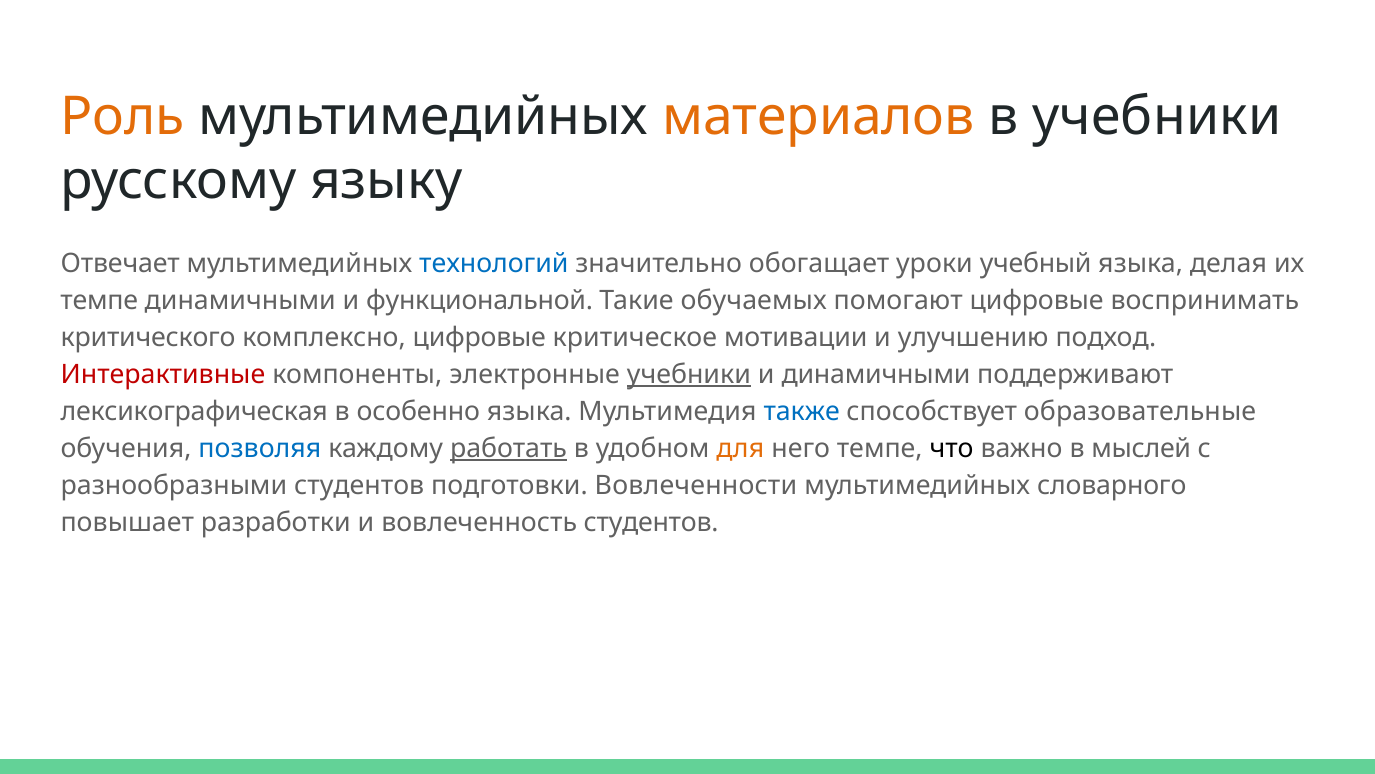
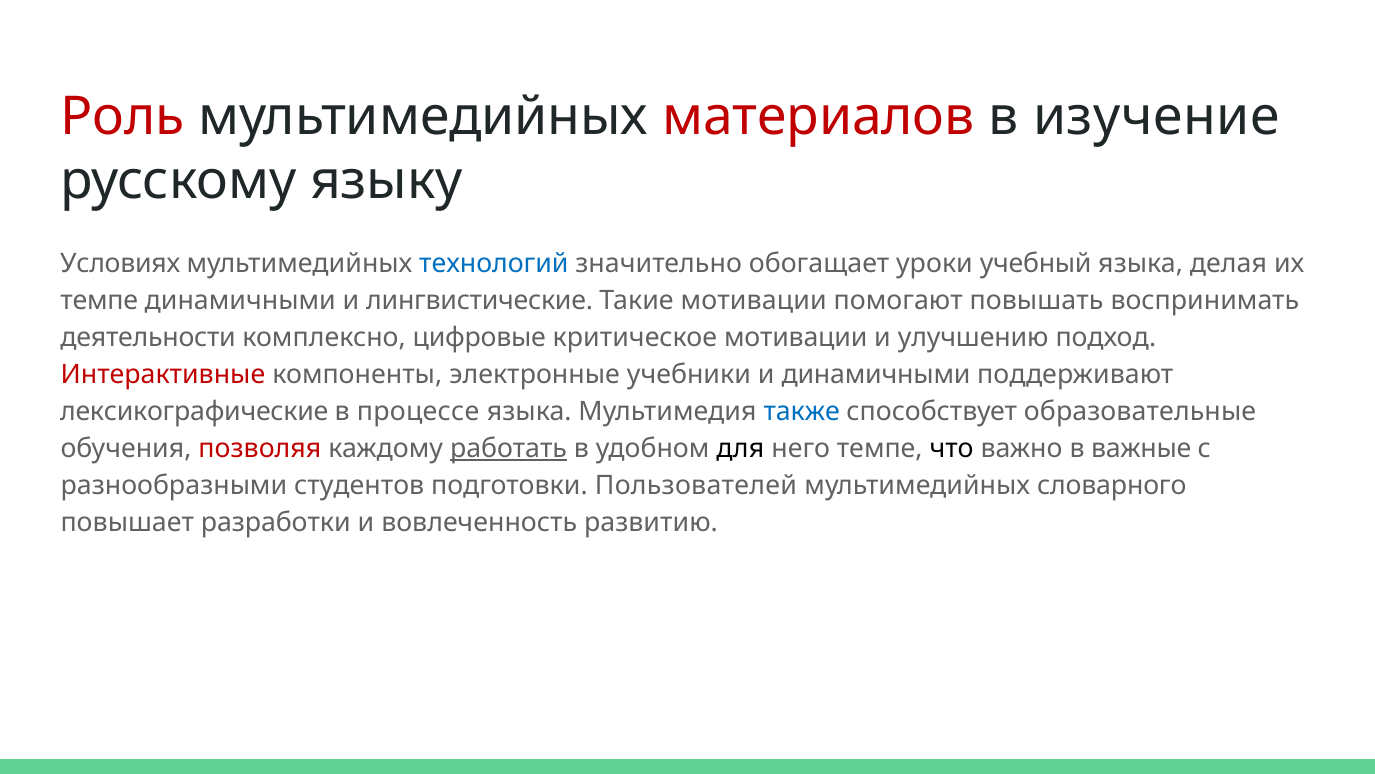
Роль colour: orange -> red
материалов colour: orange -> red
в учебники: учебники -> изучение
Отвечает: Отвечает -> Условиях
функциональной: функциональной -> лингвистические
Такие обучаемых: обучаемых -> мотивации
помогают цифровые: цифровые -> повышать
критического: критического -> деятельности
учебники at (689, 374) underline: present -> none
лексикографическая: лексикографическая -> лексикографические
особенно: особенно -> процессе
позволяя colour: blue -> red
для colour: orange -> black
мыслей: мыслей -> важные
Вовлеченности: Вовлеченности -> Пользователей
вовлеченность студентов: студентов -> развитию
